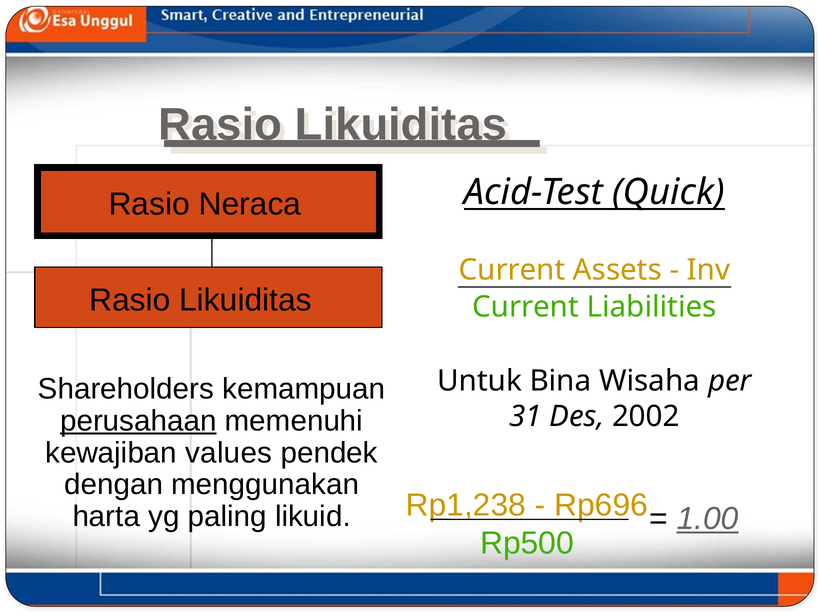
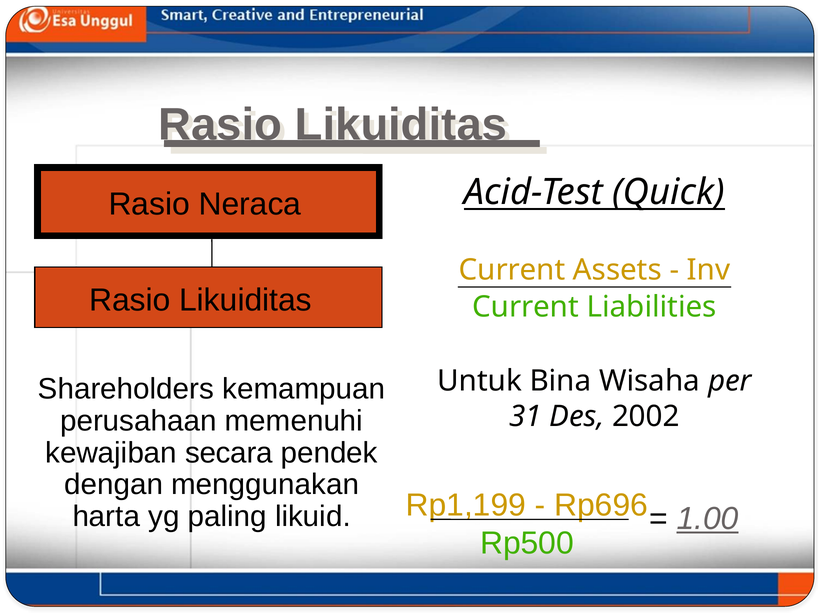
perusahaan underline: present -> none
values: values -> secara
Rp1,238: Rp1,238 -> Rp1,199
